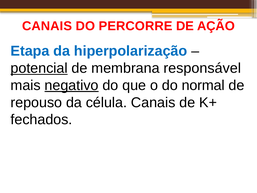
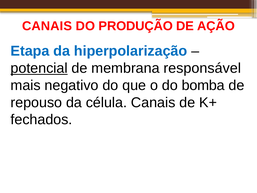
PERCORRE: PERCORRE -> PRODUÇÃO
negativo underline: present -> none
normal: normal -> bomba
